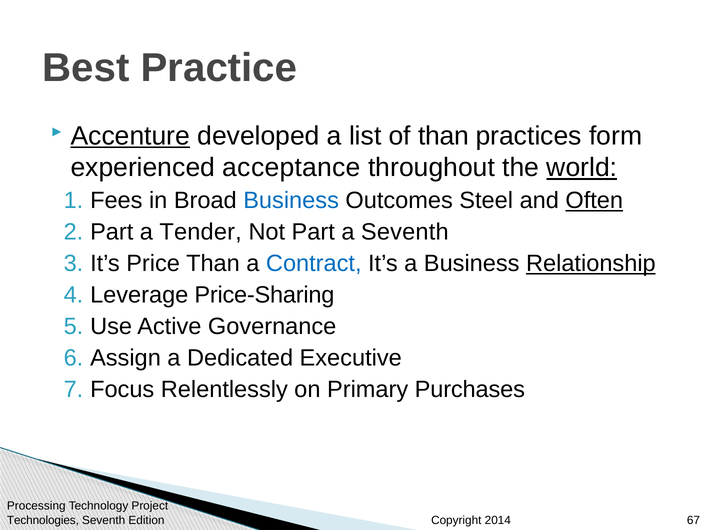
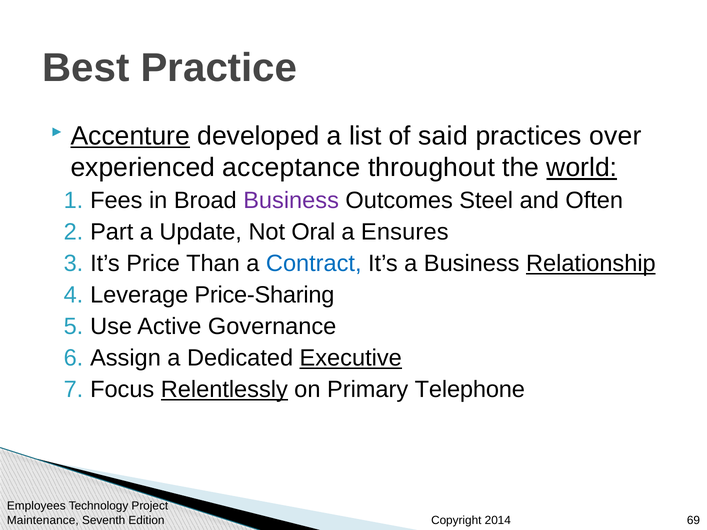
of than: than -> said
form: form -> over
Business at (291, 201) colour: blue -> purple
Often underline: present -> none
Tender: Tender -> Update
Not Part: Part -> Oral
a Seventh: Seventh -> Ensures
Executive underline: none -> present
Relentlessly underline: none -> present
Purchases: Purchases -> Telephone
Processing: Processing -> Employees
Technologies: Technologies -> Maintenance
67: 67 -> 69
